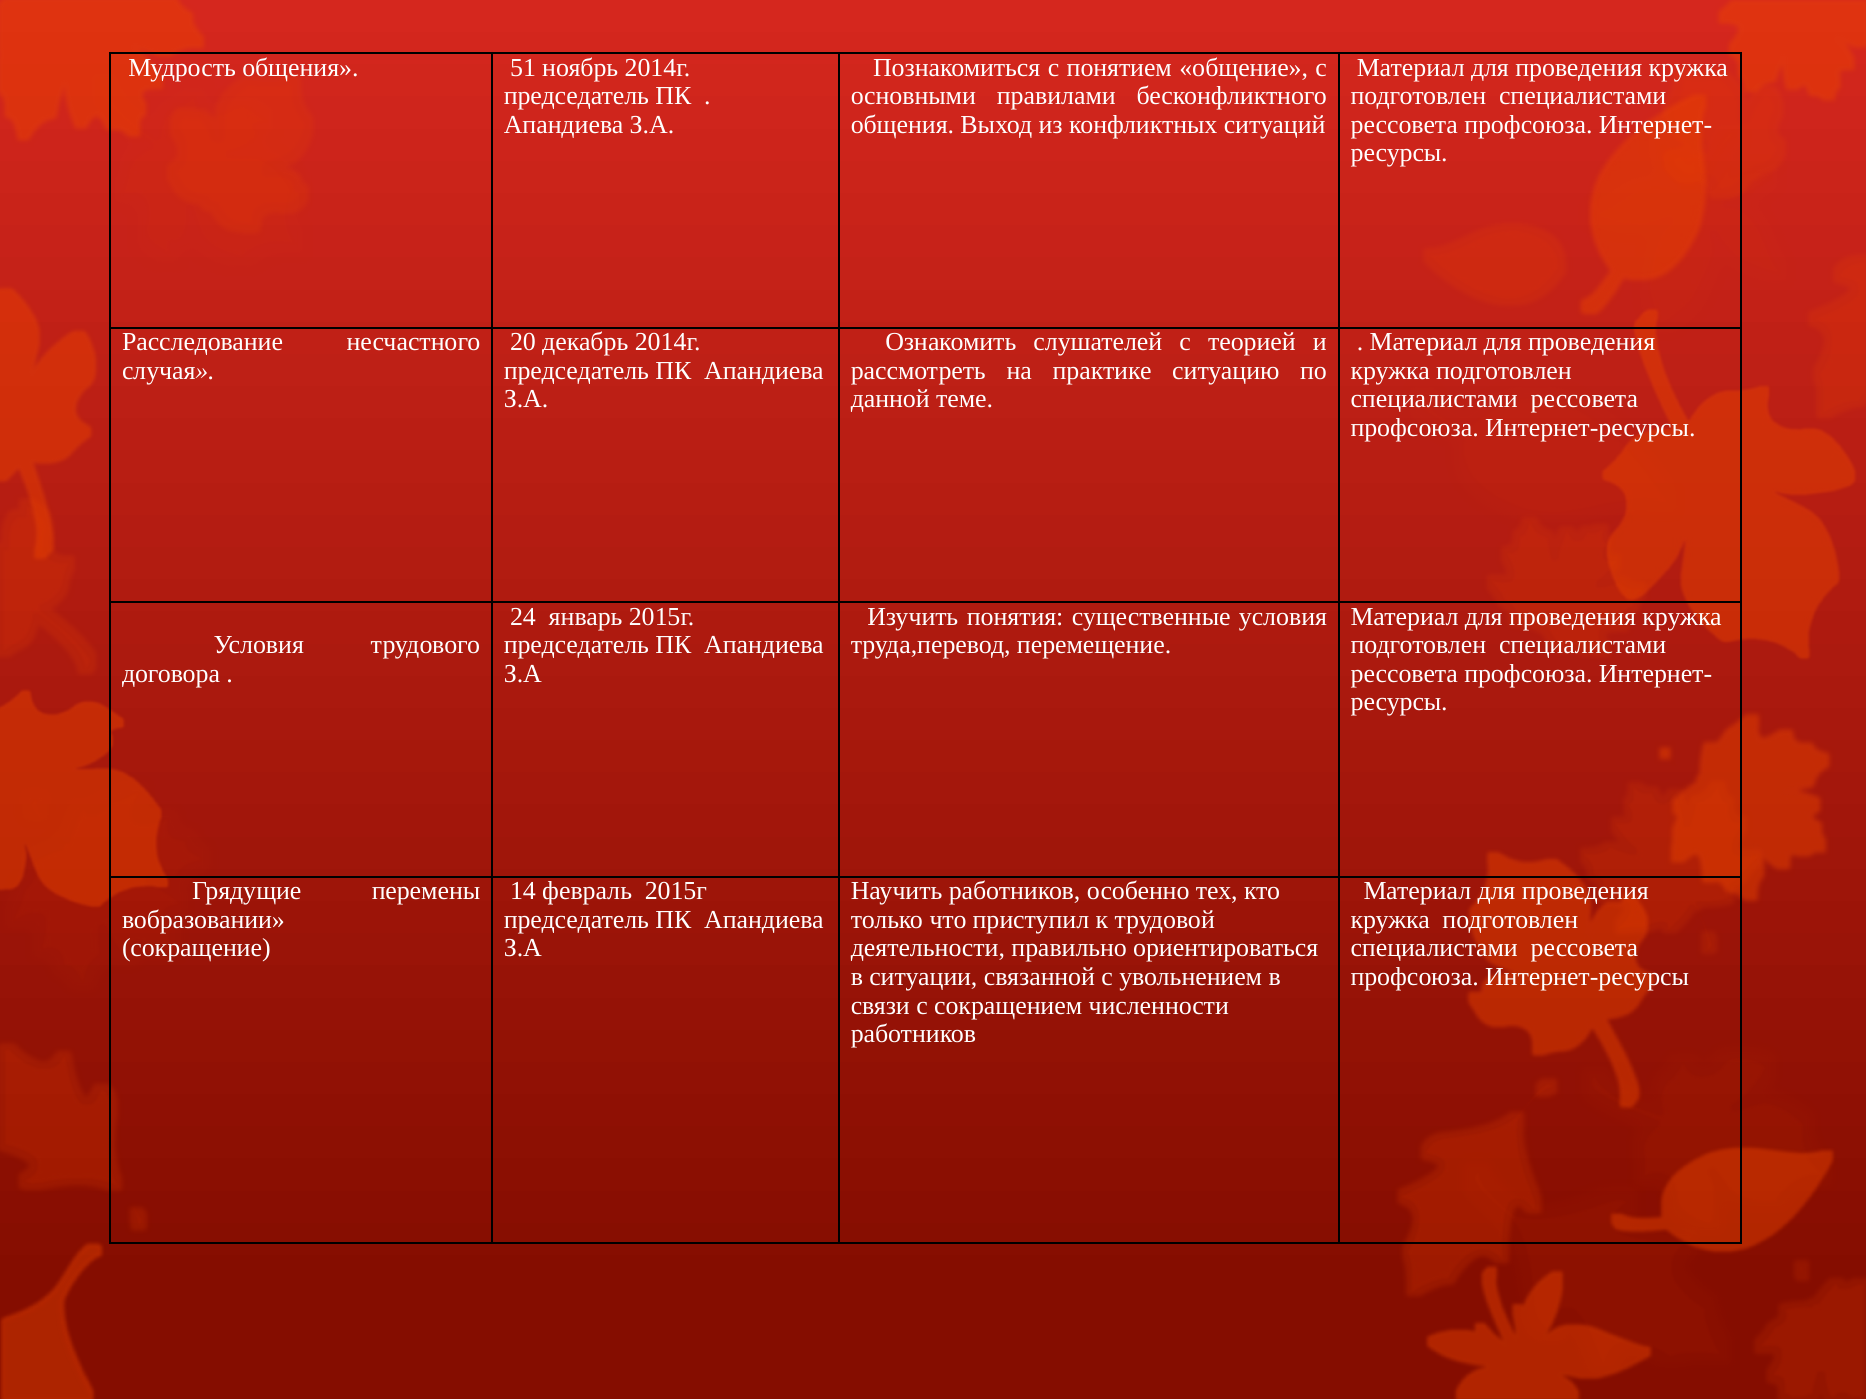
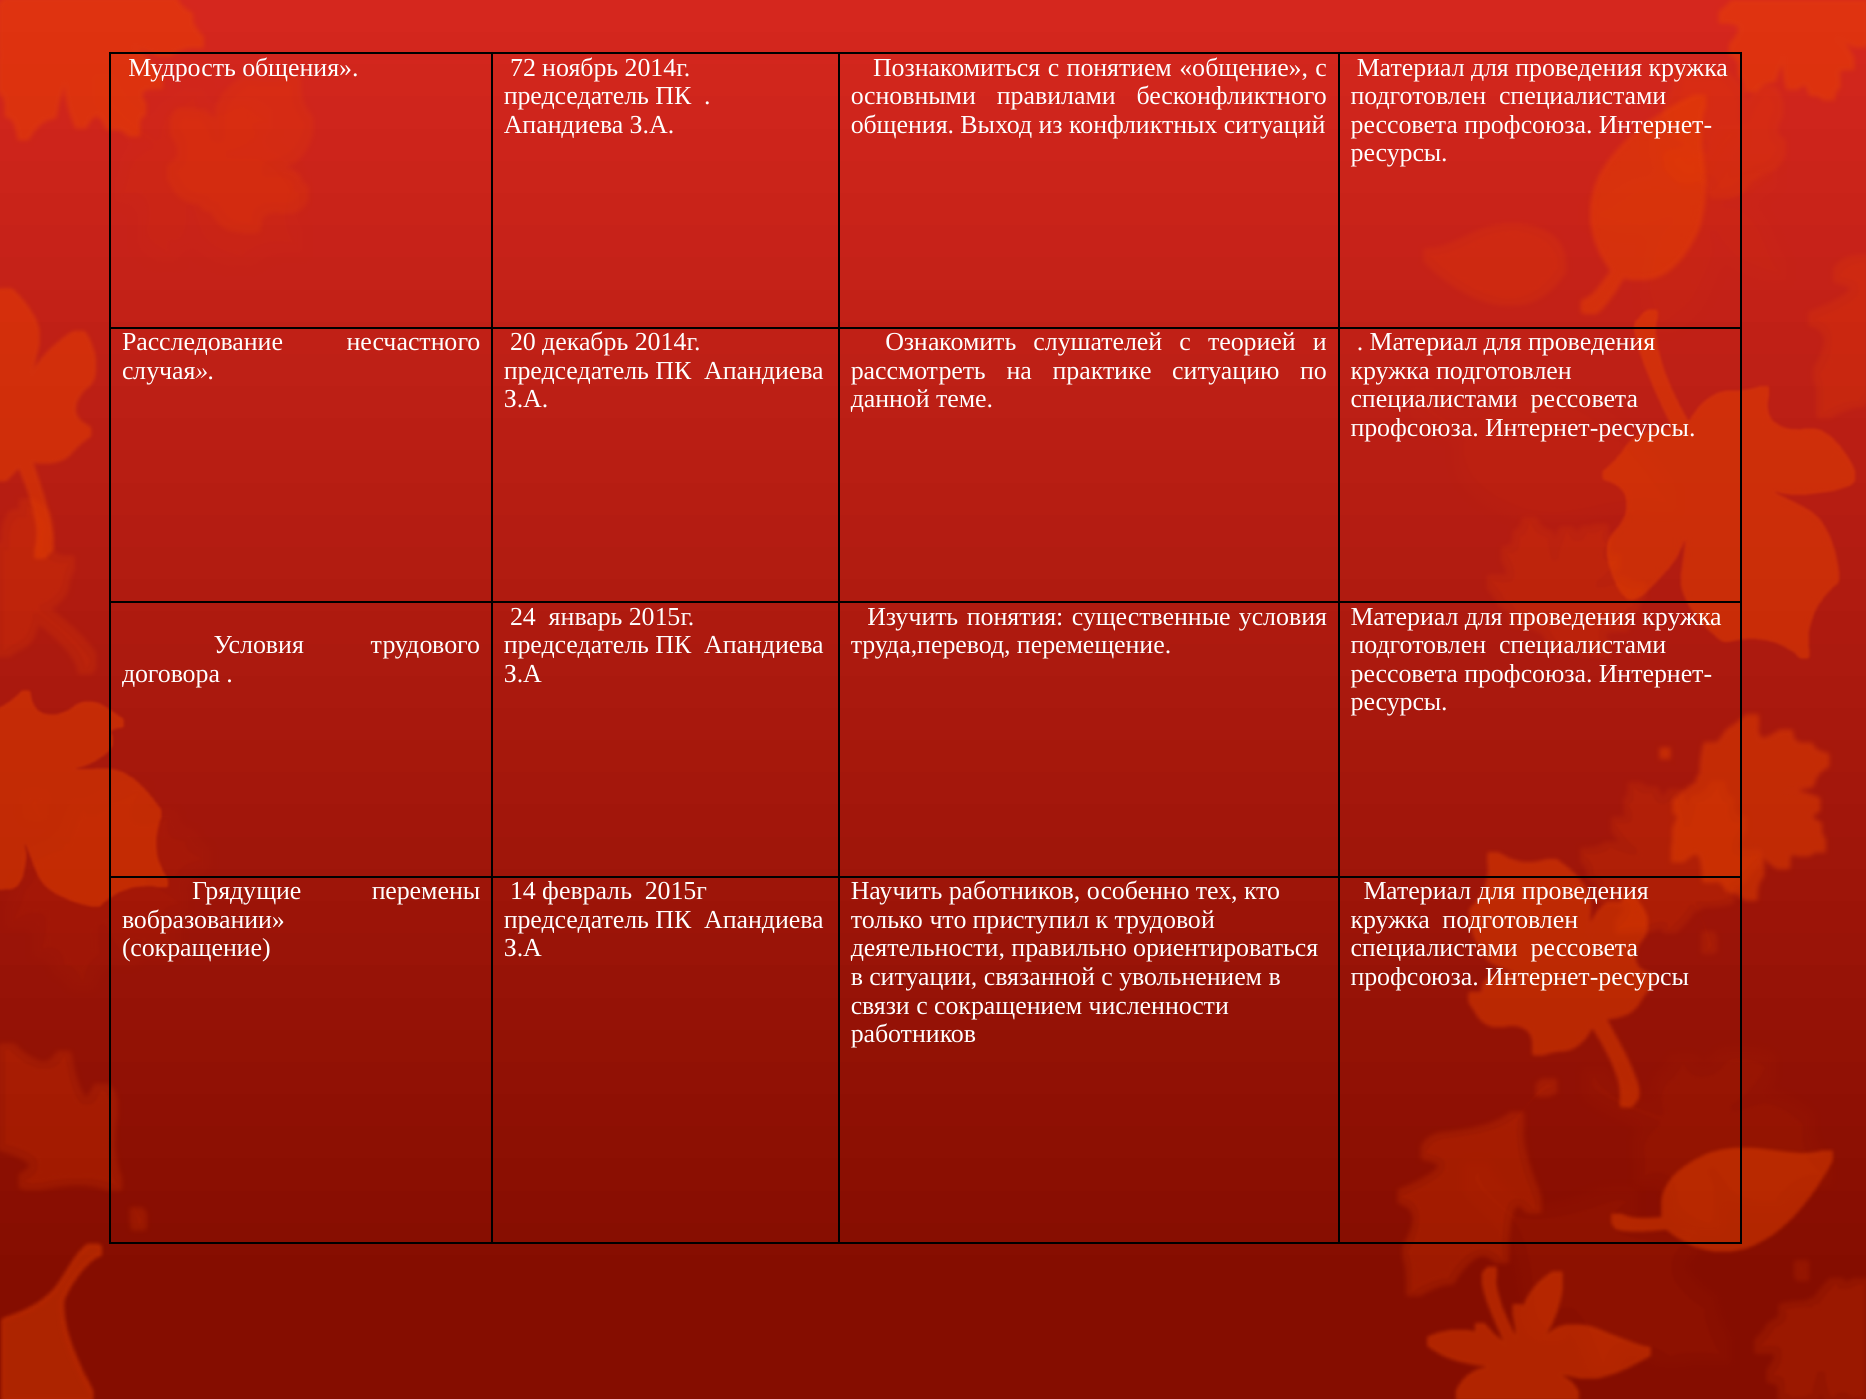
51: 51 -> 72
